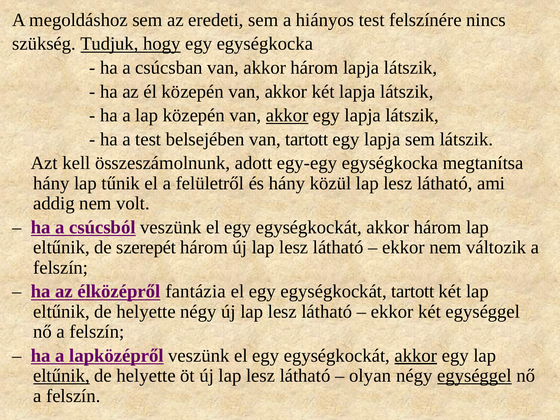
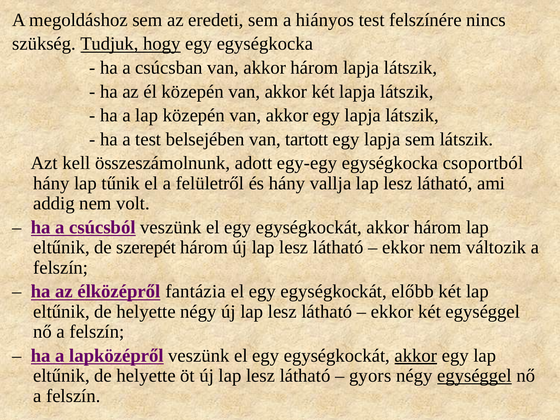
akkor at (287, 115) underline: present -> none
megtanítsa: megtanítsa -> csoportból
közül: közül -> vallja
egységkockát tartott: tartott -> előbb
eltűnik at (61, 376) underline: present -> none
olyan: olyan -> gyors
